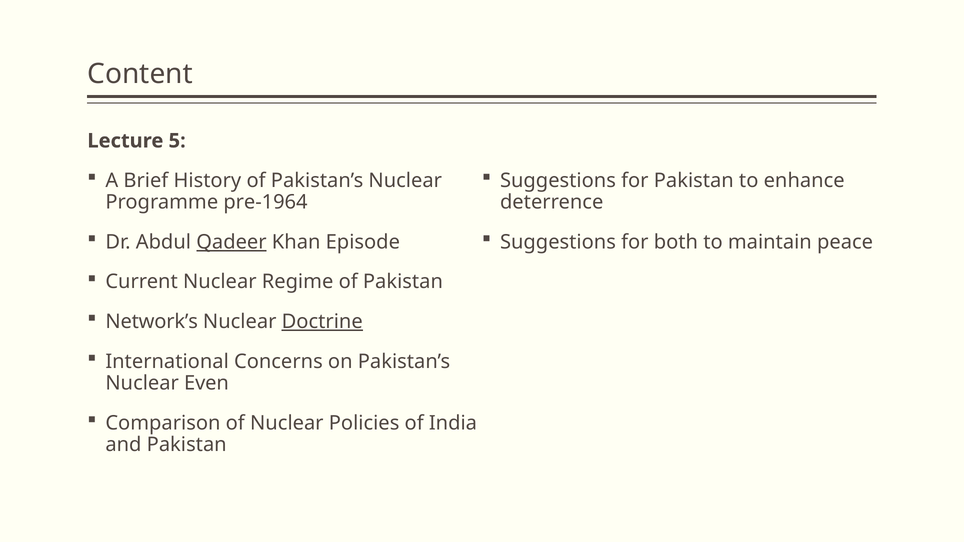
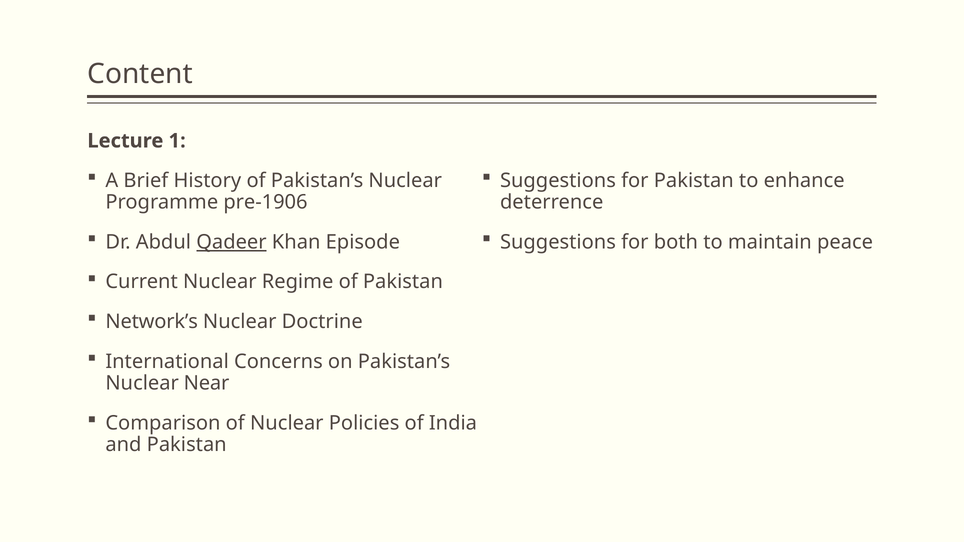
5: 5 -> 1
pre-1964: pre-1964 -> pre-1906
Doctrine underline: present -> none
Even: Even -> Near
